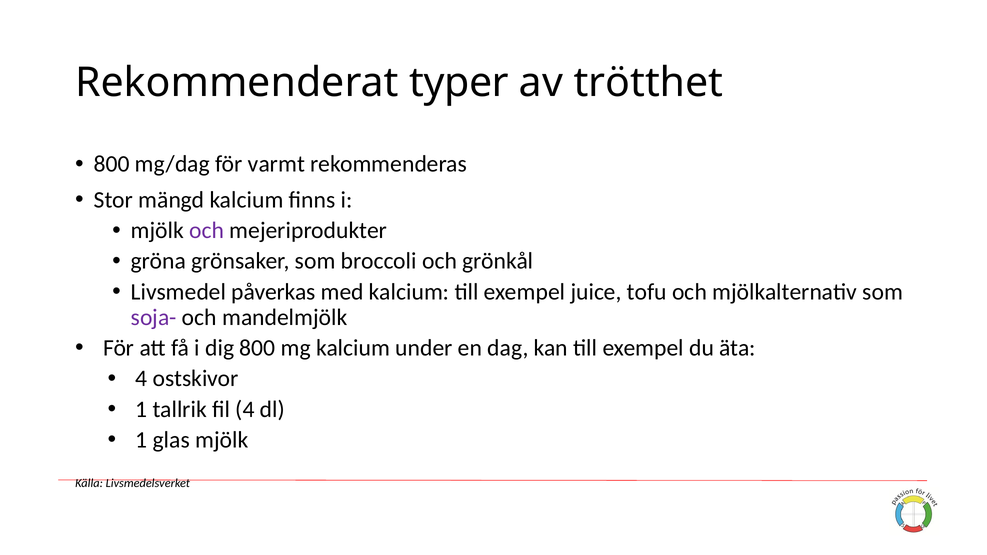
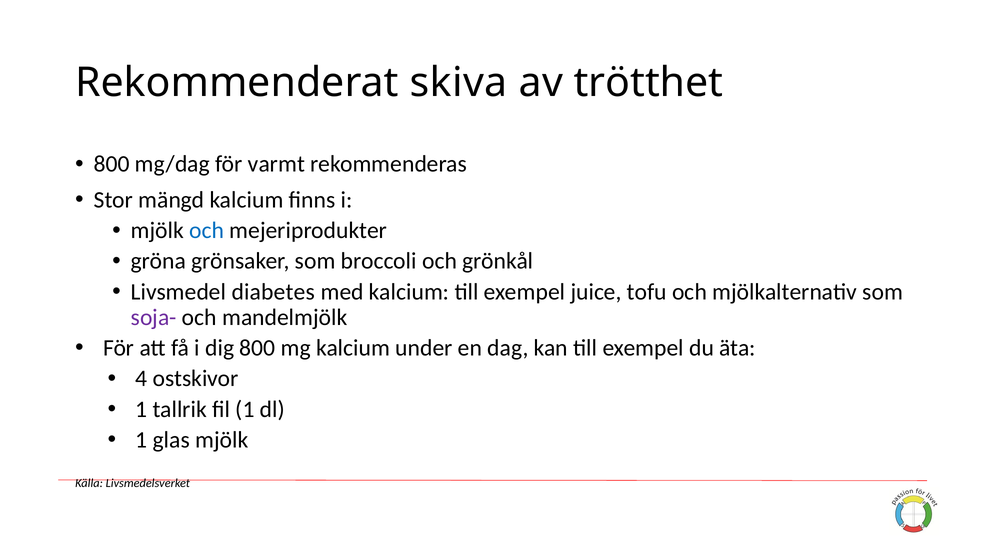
typer: typer -> skiva
och at (207, 231) colour: purple -> blue
påverkas: påverkas -> diabetes
fil 4: 4 -> 1
